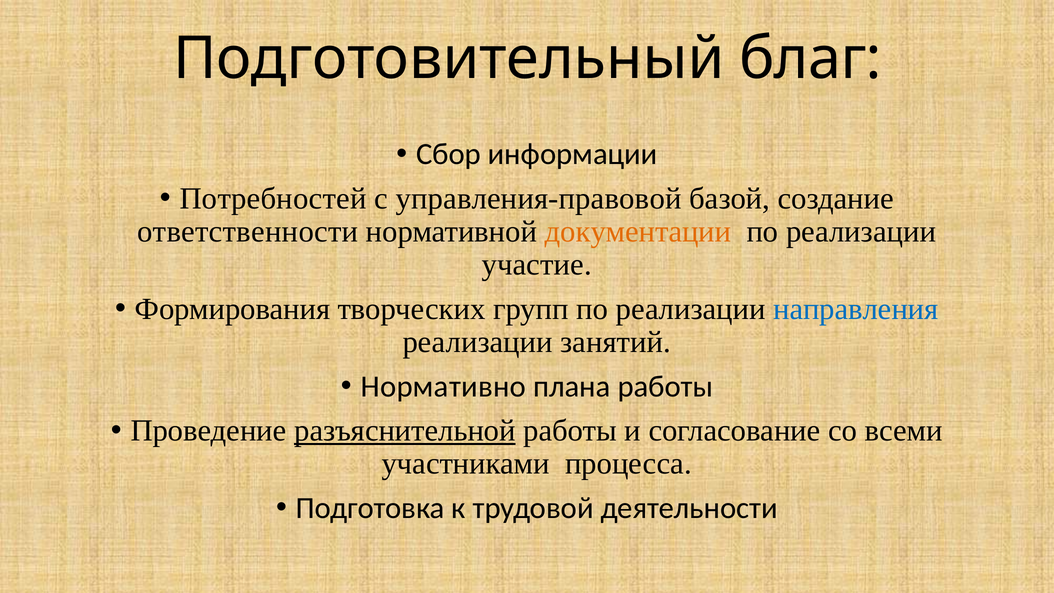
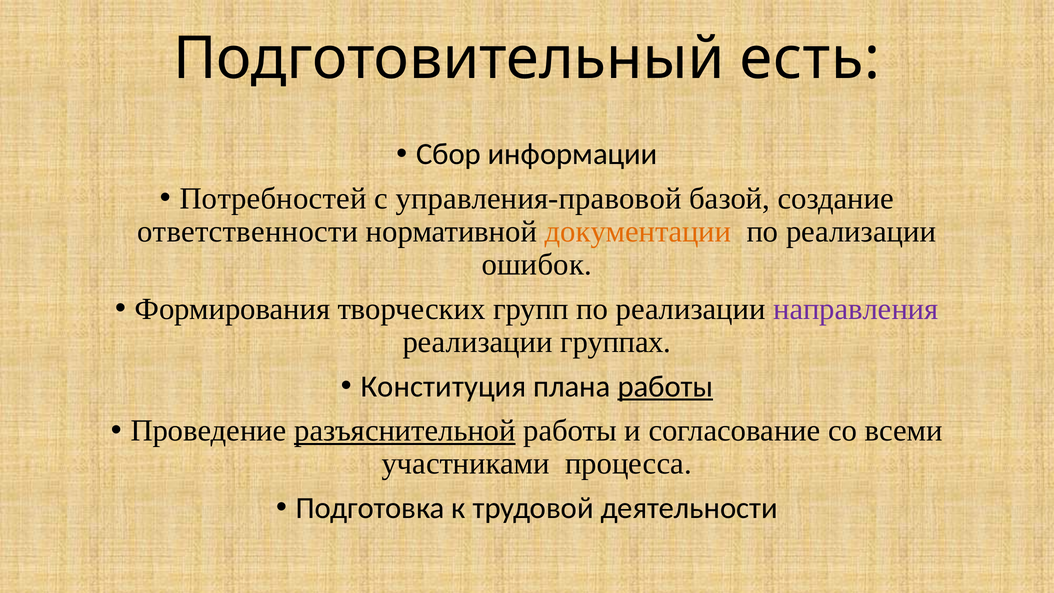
благ: благ -> есть
участие: участие -> ошибок
направления colour: blue -> purple
занятий: занятий -> группах
Нормативно: Нормативно -> Конституция
работы at (665, 386) underline: none -> present
